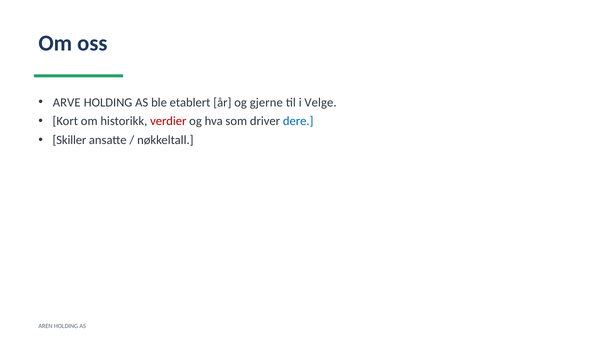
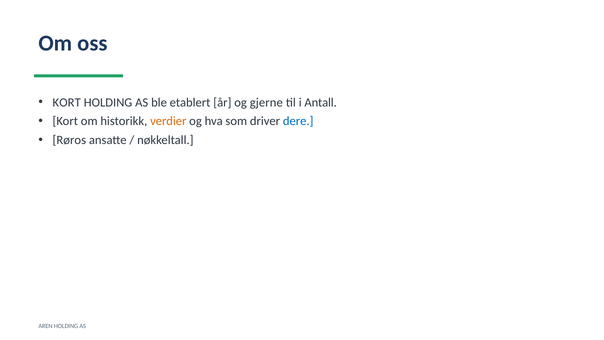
ARVE at (67, 102): ARVE -> KORT
Velge: Velge -> Antall
verdier colour: red -> orange
Skiller: Skiller -> Røros
